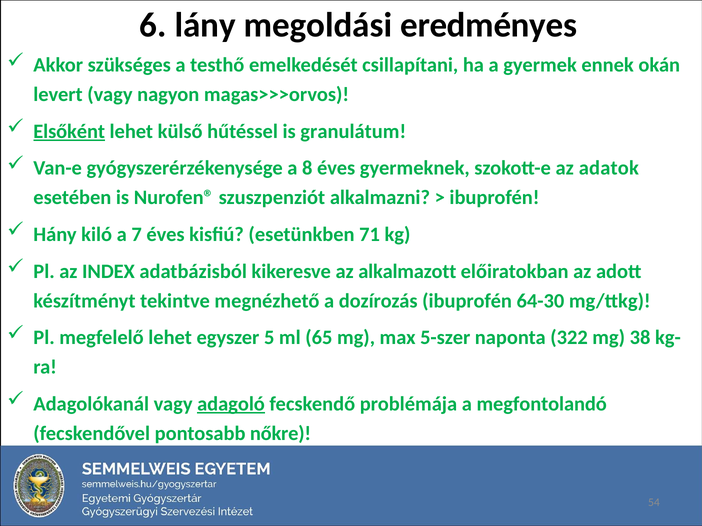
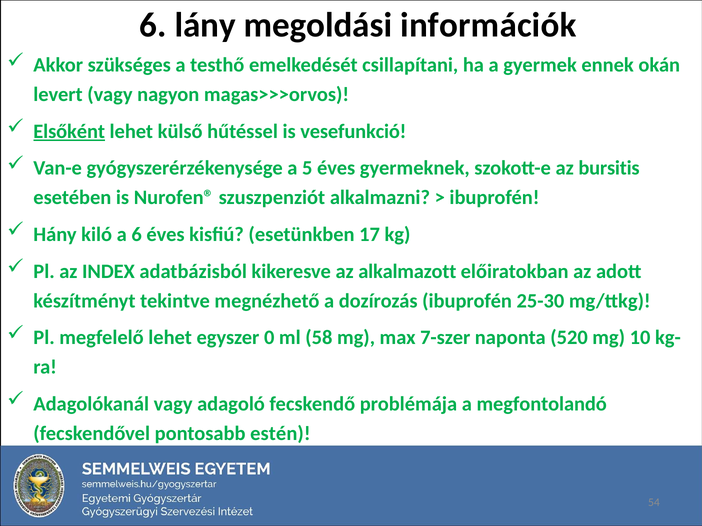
eredményes: eredményes -> információk
granulátum: granulátum -> vesefunkció
8: 8 -> 5
adatok: adatok -> bursitis
a 7: 7 -> 6
71: 71 -> 17
64-30: 64-30 -> 25-30
5: 5 -> 0
65: 65 -> 58
5-szer: 5-szer -> 7-szer
322: 322 -> 520
38: 38 -> 10
adagoló underline: present -> none
nőkre: nőkre -> estén
